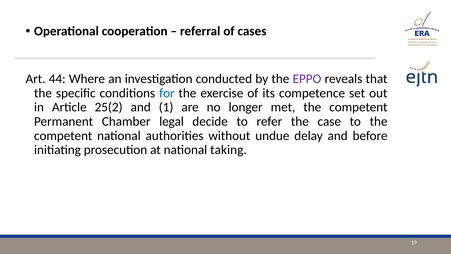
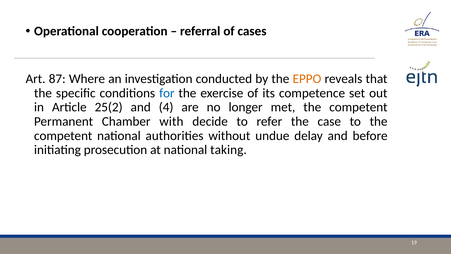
44: 44 -> 87
EPPO colour: purple -> orange
1: 1 -> 4
legal: legal -> with
